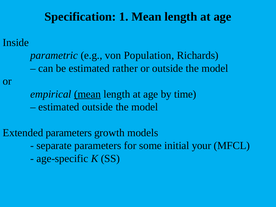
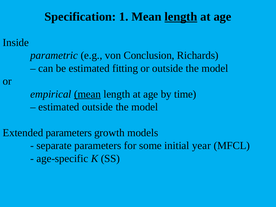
length at (181, 17) underline: none -> present
Population: Population -> Conclusion
rather: rather -> fitting
your: your -> year
